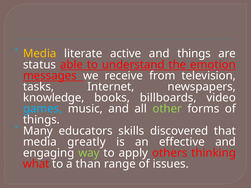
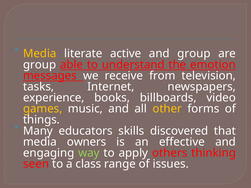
and things: things -> group
status at (40, 65): status -> group
knowledge: knowledge -> experience
games colour: light blue -> yellow
other colour: light green -> yellow
greatly: greatly -> owners
what: what -> seen
than: than -> class
